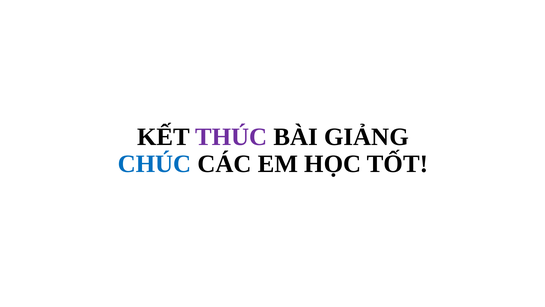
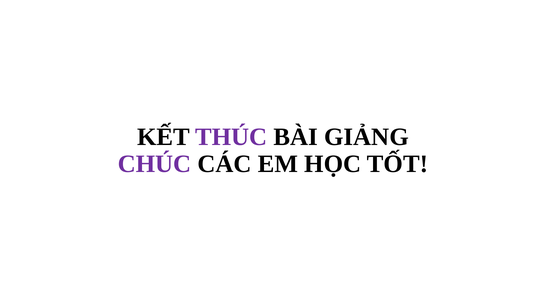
CHÚC colour: blue -> purple
